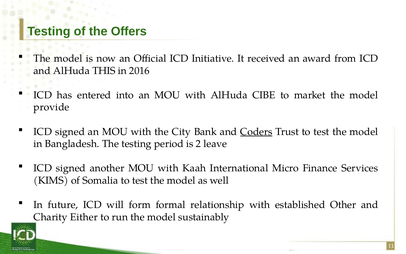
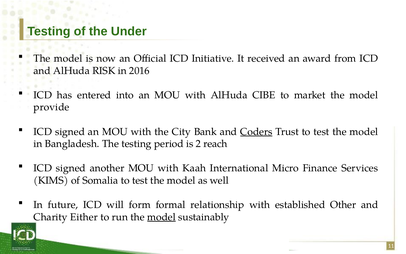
Offers: Offers -> Under
THIS: THIS -> RISK
leave: leave -> reach
model at (162, 217) underline: none -> present
